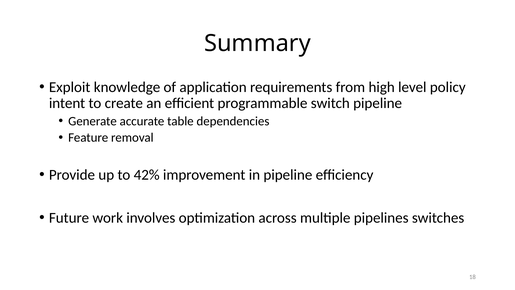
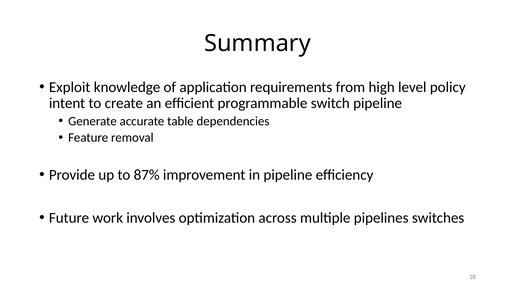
42%: 42% -> 87%
